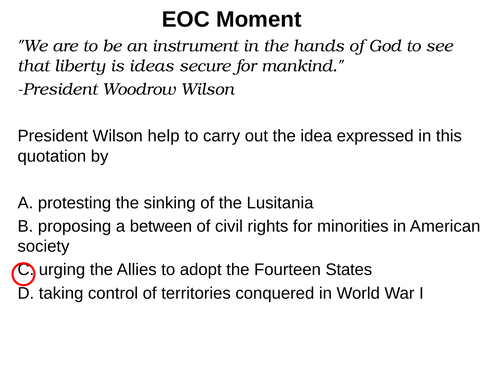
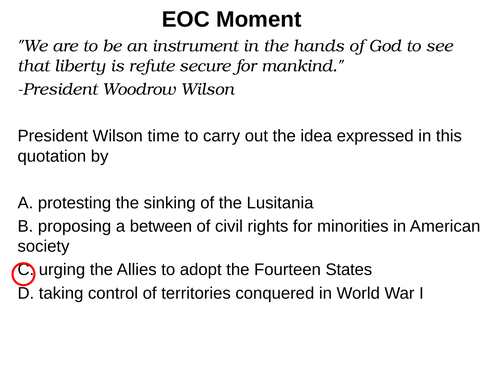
ideas: ideas -> refute
help: help -> time
